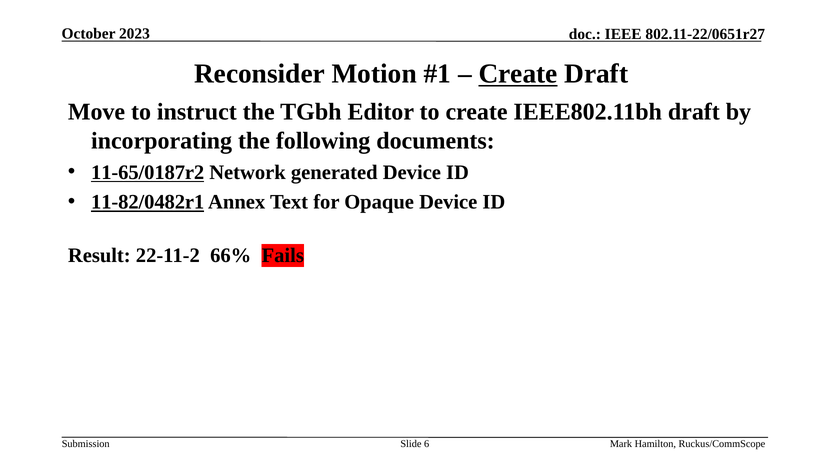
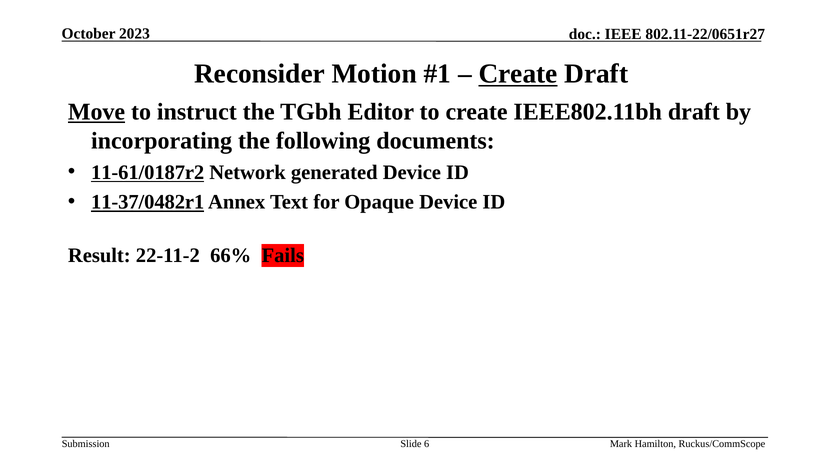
Move underline: none -> present
11-65/0187r2: 11-65/0187r2 -> 11-61/0187r2
11-82/0482r1: 11-82/0482r1 -> 11-37/0482r1
